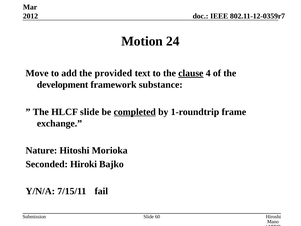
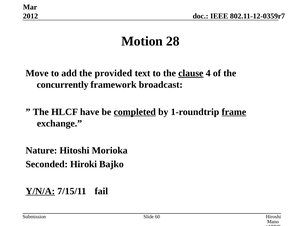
24: 24 -> 28
development: development -> concurrently
substance: substance -> broadcast
HLCF slide: slide -> have
frame underline: none -> present
Y/N/A underline: none -> present
